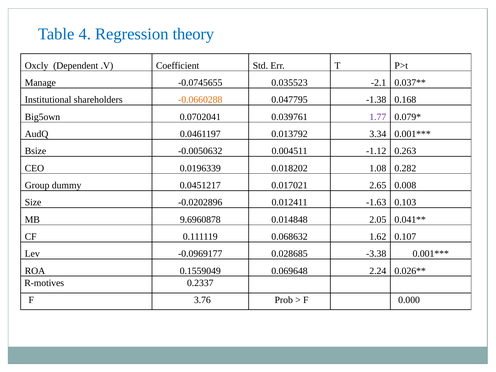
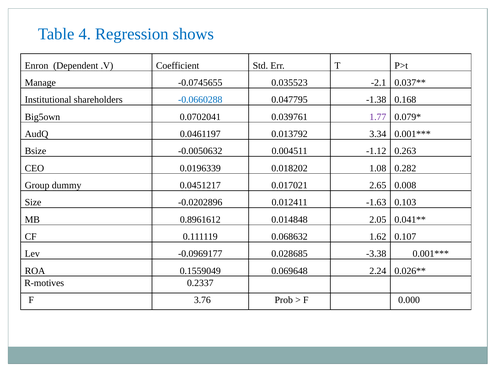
theory: theory -> shows
Oxcly: Oxcly -> Enron
-0.0660288 colour: orange -> blue
9.6960878: 9.6960878 -> 0.8961612
